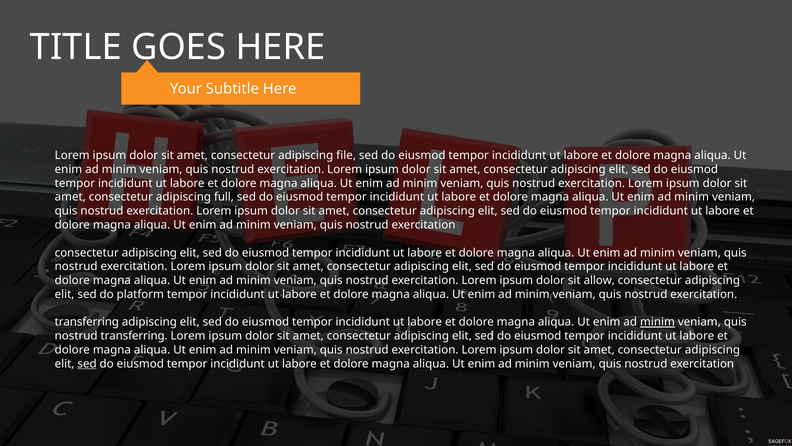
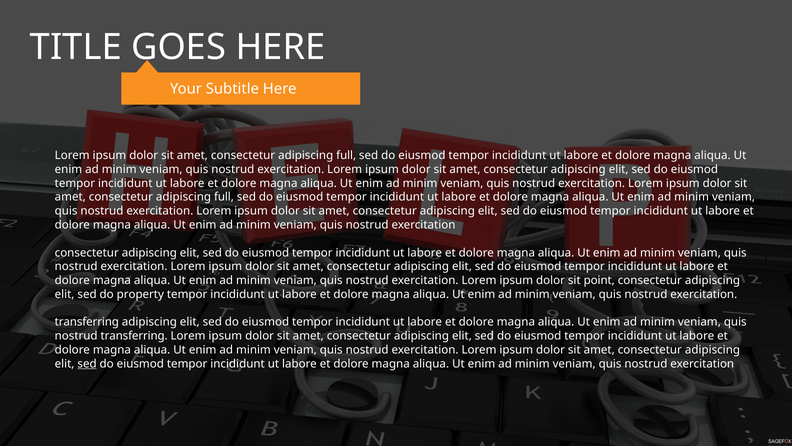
file at (346, 155): file -> full
allow: allow -> point
platform: platform -> property
minim at (657, 322) underline: present -> none
